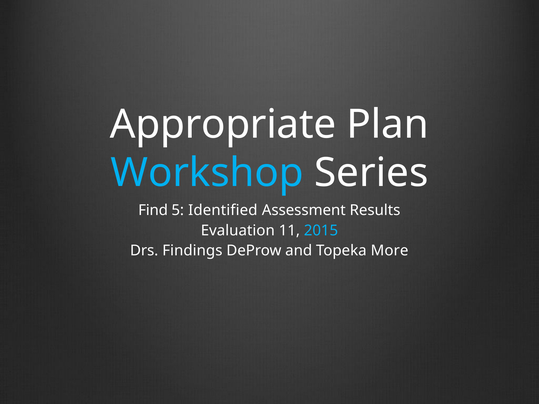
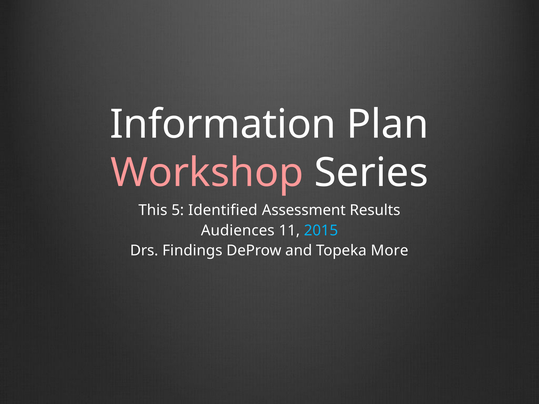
Appropriate: Appropriate -> Information
Workshop colour: light blue -> pink
Find: Find -> This
Evaluation: Evaluation -> Audiences
